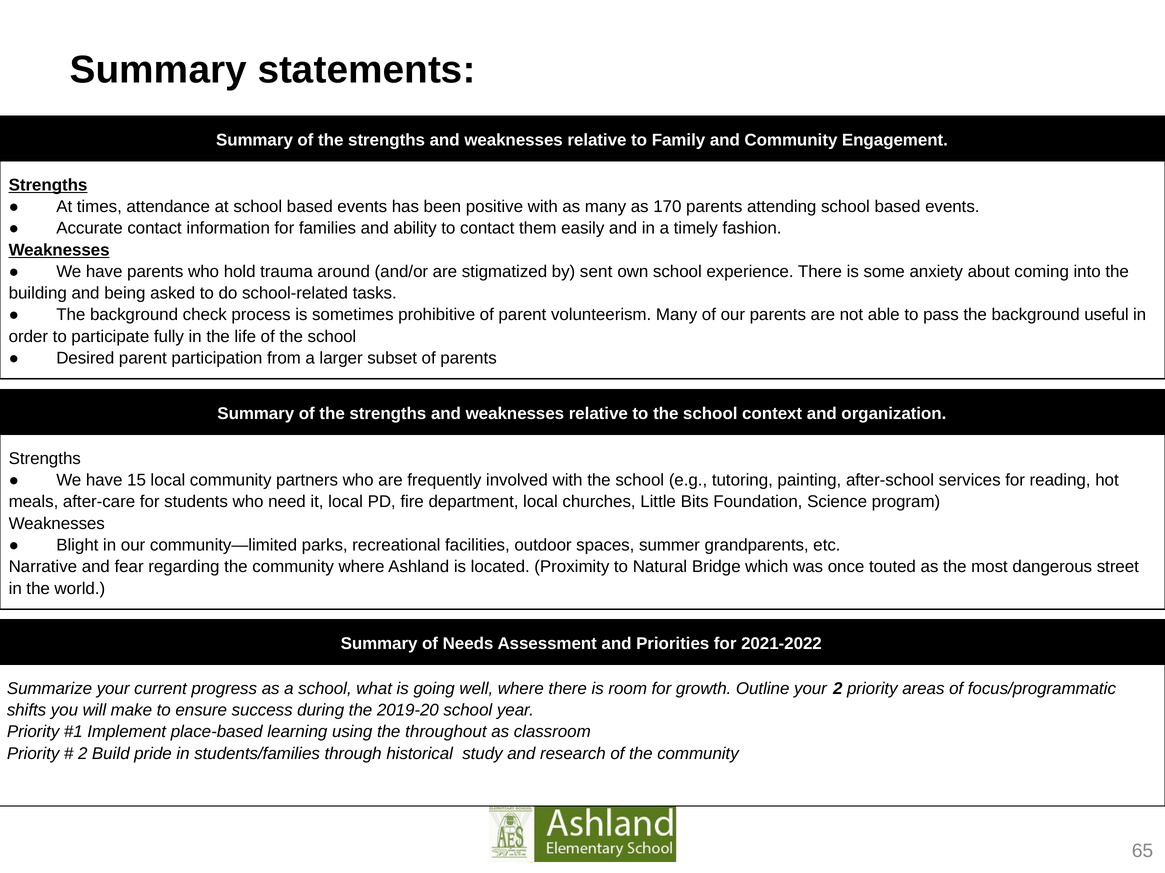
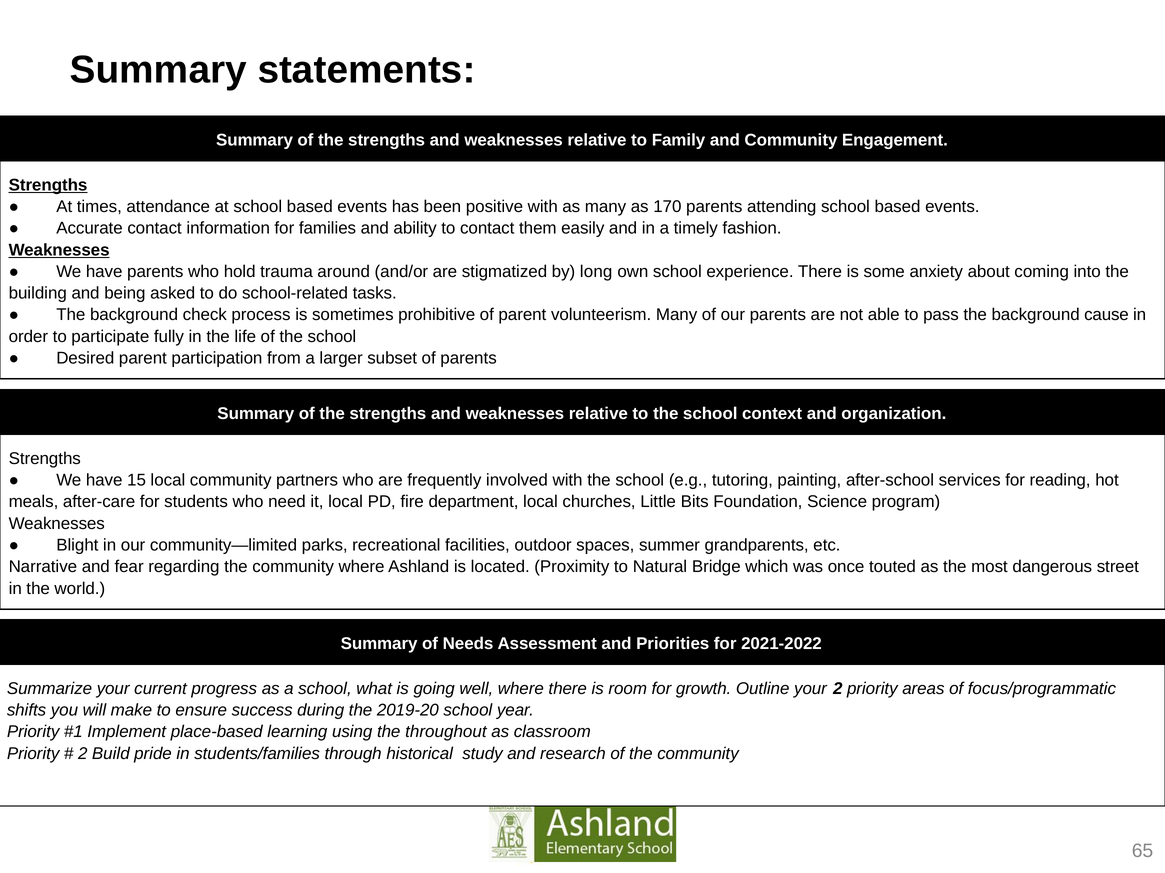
sent: sent -> long
useful: useful -> cause
